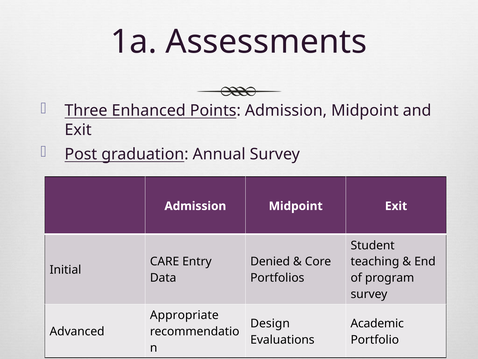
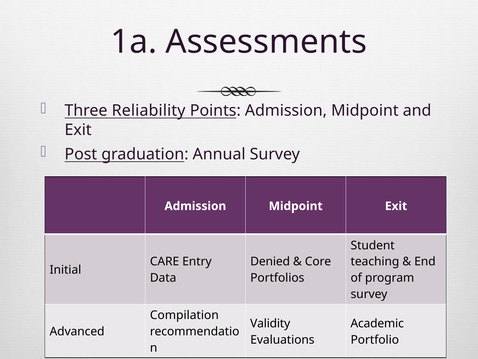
Enhanced: Enhanced -> Reliability
Appropriate: Appropriate -> Compilation
Design: Design -> Validity
